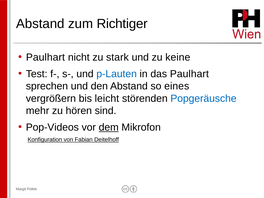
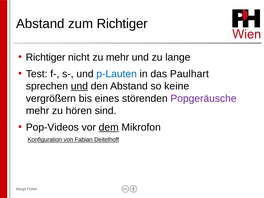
Paulhart at (45, 57): Paulhart -> Richtiger
zu stark: stark -> mehr
keine: keine -> lange
und at (79, 86) underline: none -> present
eines: eines -> keine
leicht: leicht -> eines
Popgeräusche colour: blue -> purple
